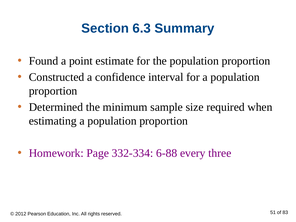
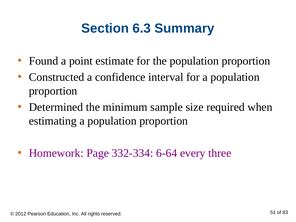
6-88: 6-88 -> 6-64
